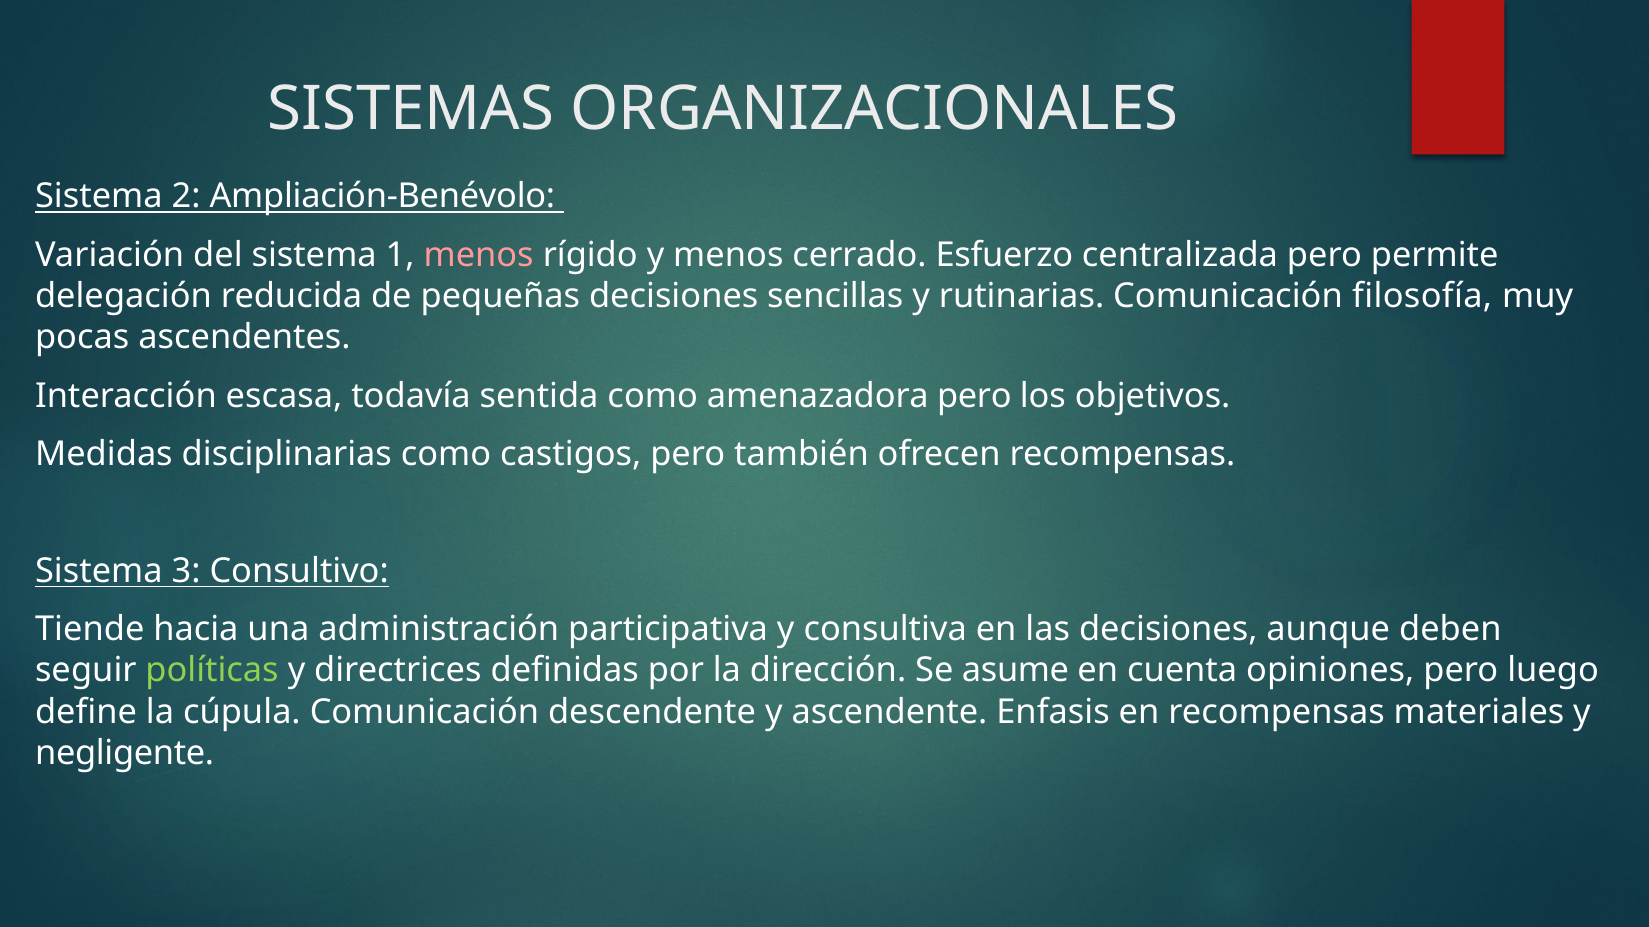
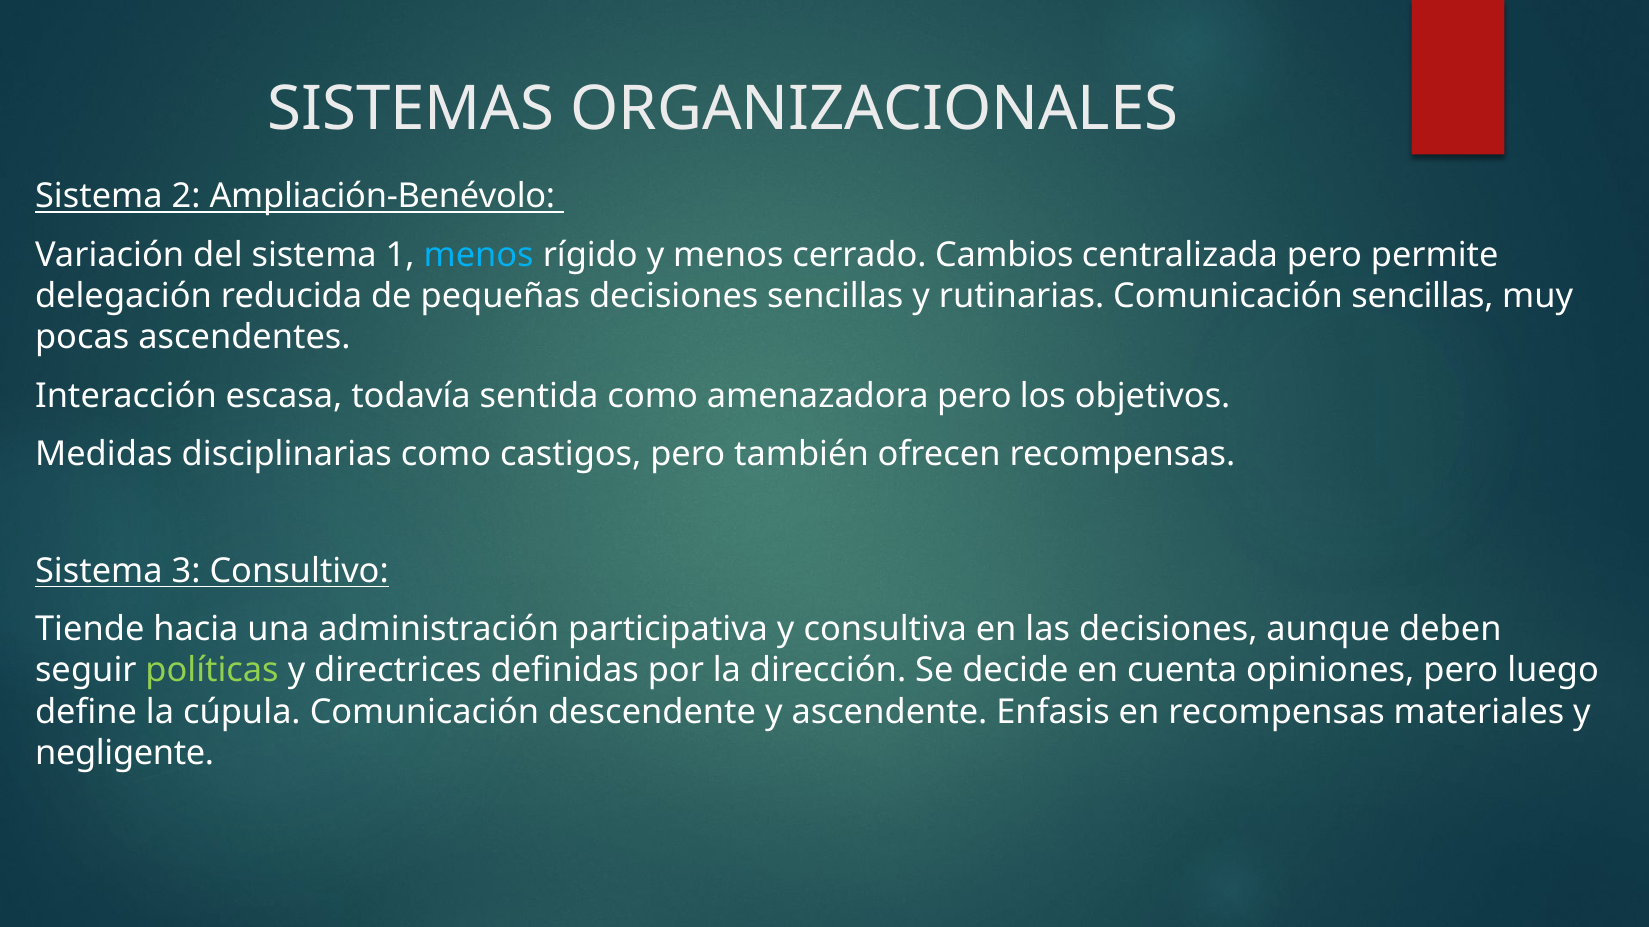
menos at (479, 255) colour: pink -> light blue
Esfuerzo: Esfuerzo -> Cambios
Comunicación filosofía: filosofía -> sencillas
asume: asume -> decide
